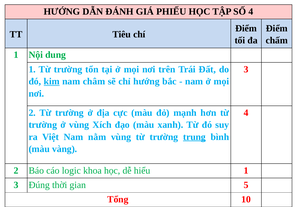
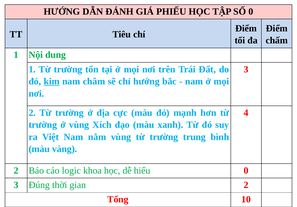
SỐ 4: 4 -> 0
trung underline: present -> none
hiểu 1: 1 -> 0
gian 5: 5 -> 2
